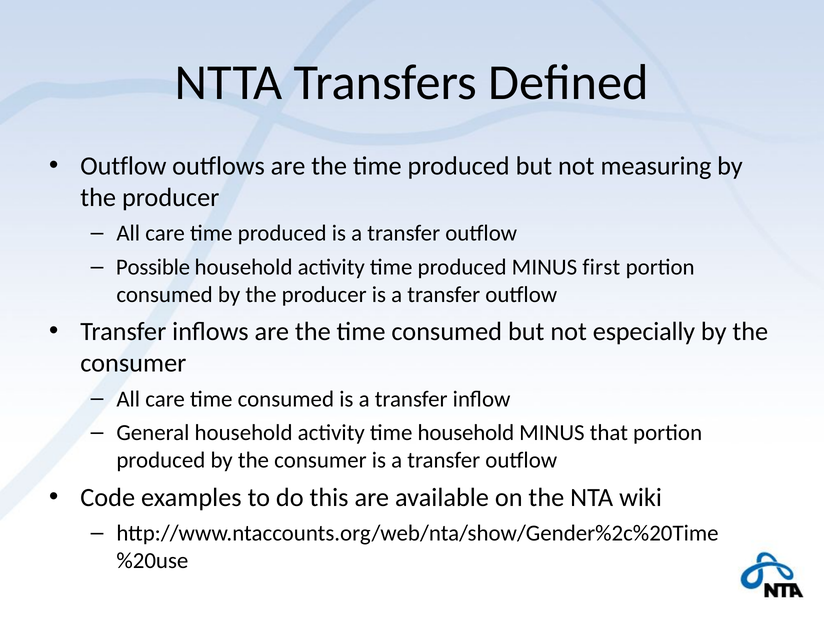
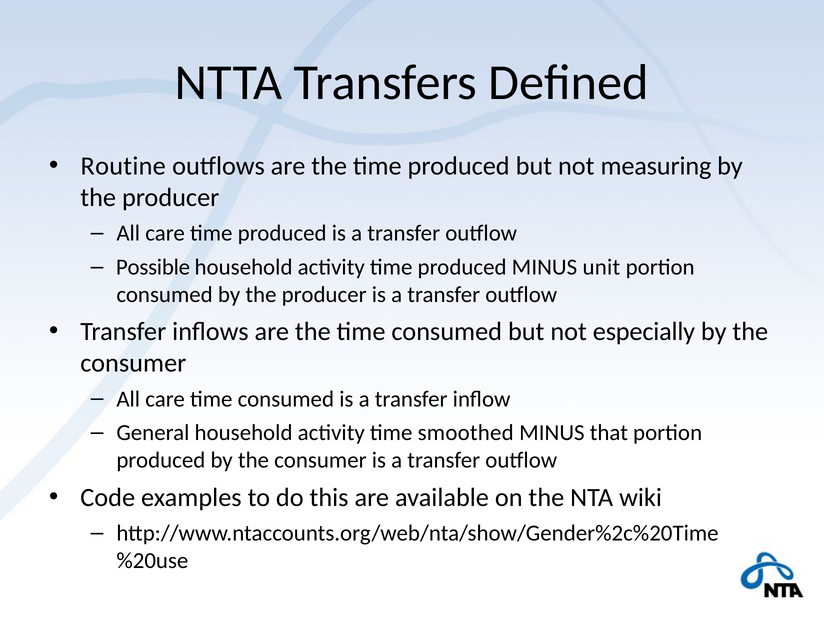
Outflow at (123, 166): Outflow -> Routine
first: first -> unit
time household: household -> smoothed
